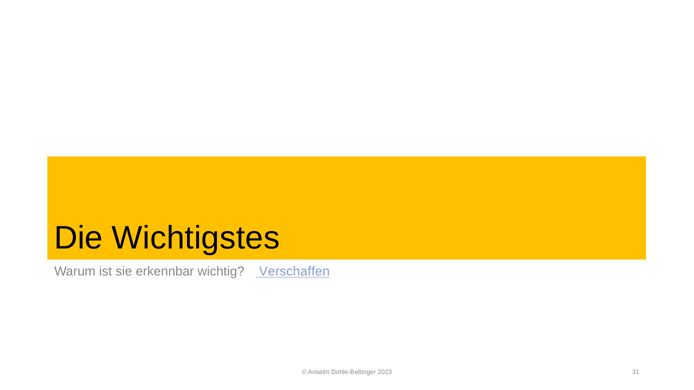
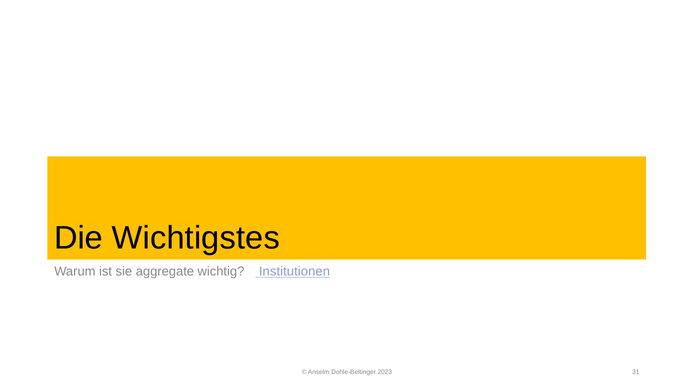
erkennbar: erkennbar -> aggregate
Verschaffen: Verschaffen -> Institutionen
